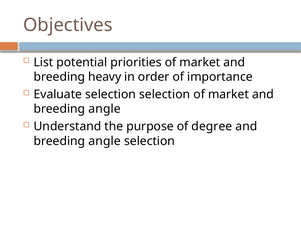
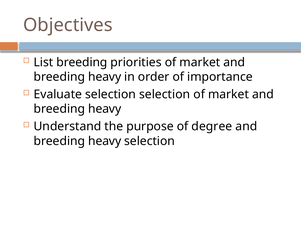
List potential: potential -> breeding
angle at (105, 109): angle -> heavy
angle at (105, 141): angle -> heavy
